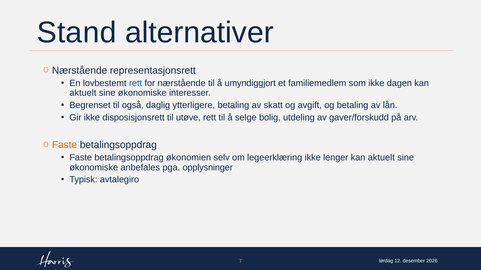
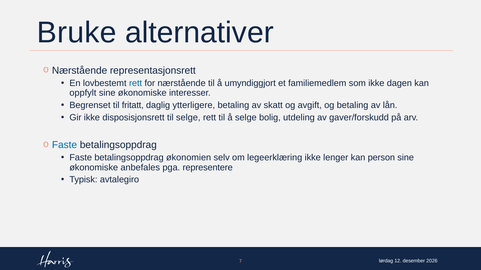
Stand: Stand -> Bruke
aktuelt at (83, 93): aktuelt -> oppfylt
også: også -> fritatt
til utøve: utøve -> selge
Faste at (65, 145) colour: orange -> blue
lenger kan aktuelt: aktuelt -> person
opplysninger: opplysninger -> representere
